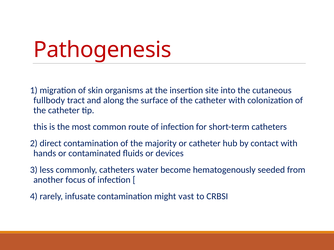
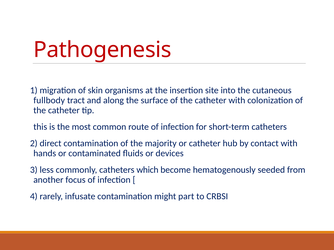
water: water -> which
vast: vast -> part
